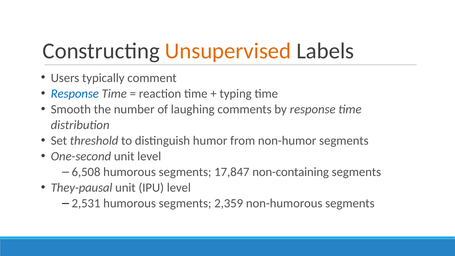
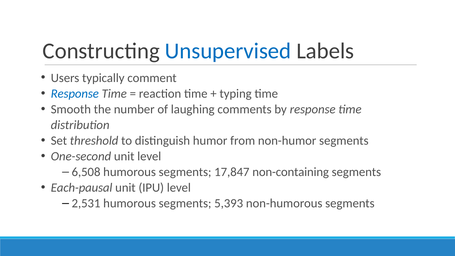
Unsupervised colour: orange -> blue
They-pausal: They-pausal -> Each-pausal
2,359: 2,359 -> 5,393
